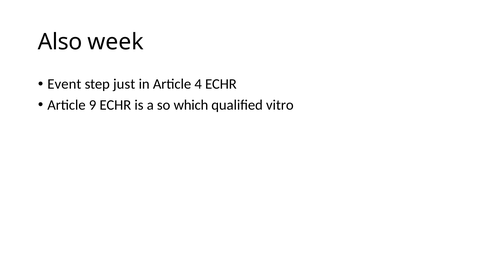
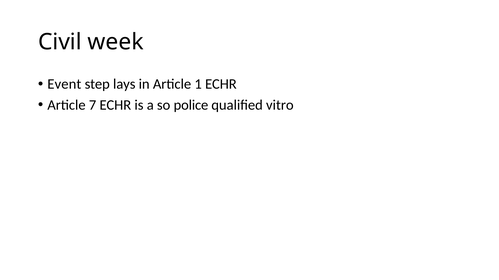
Also: Also -> Civil
just: just -> lays
4: 4 -> 1
9: 9 -> 7
which: which -> police
